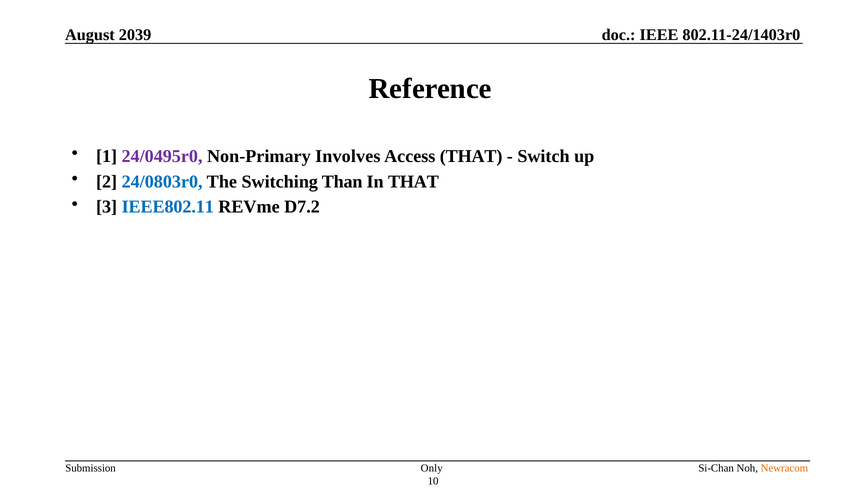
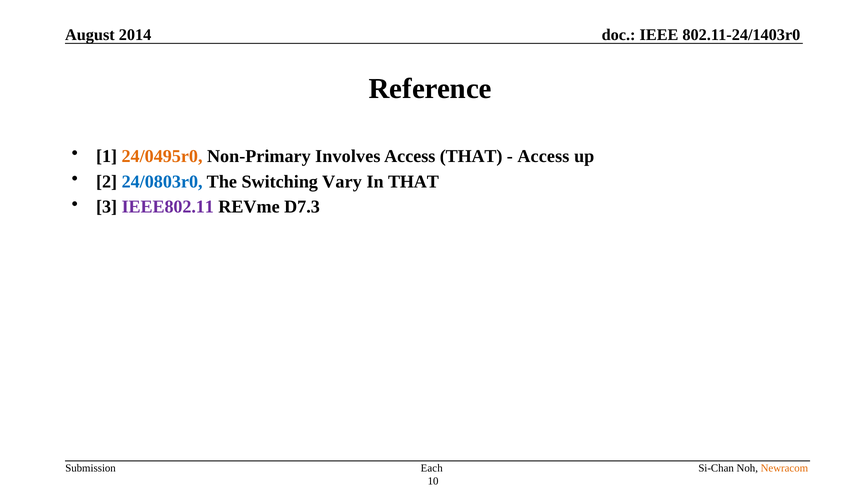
2039: 2039 -> 2014
24/0495r0 colour: purple -> orange
Switch at (543, 156): Switch -> Access
Than: Than -> Vary
IEEE802.11 colour: blue -> purple
D7.2: D7.2 -> D7.3
Only: Only -> Each
